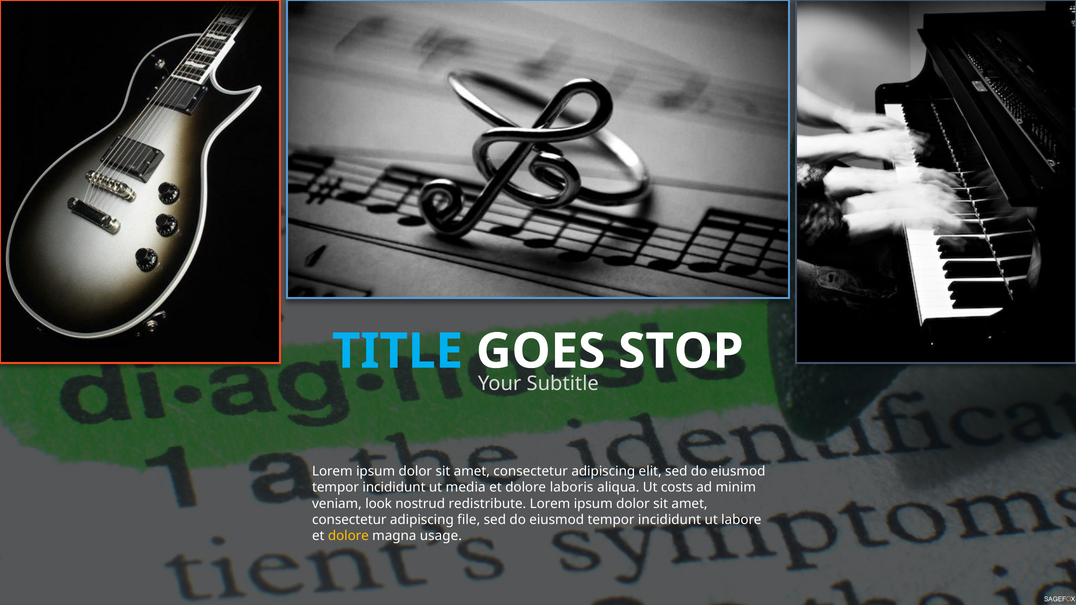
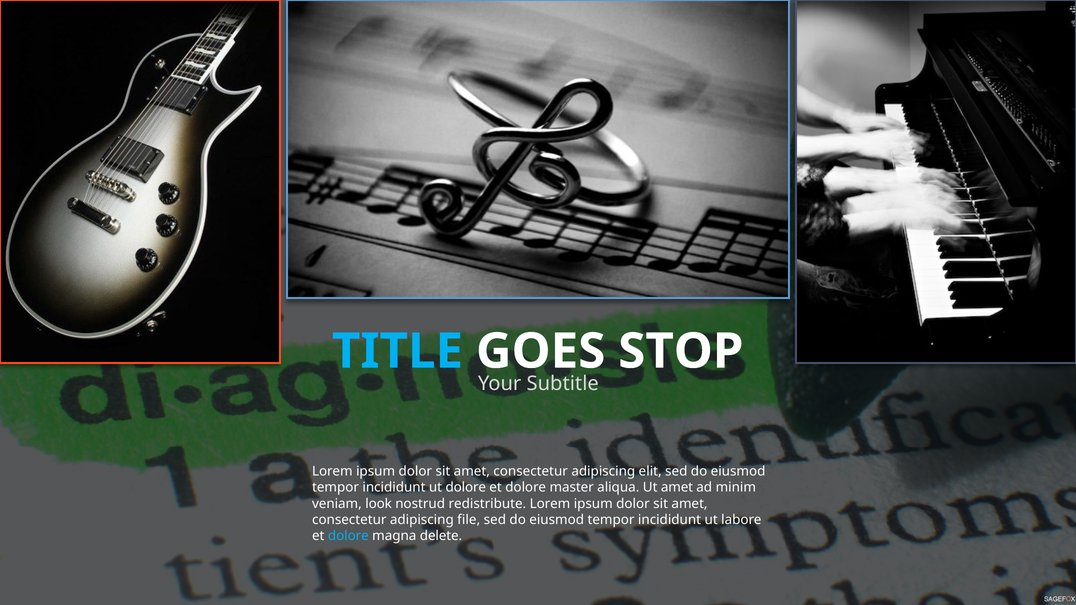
ut media: media -> dolore
laboris: laboris -> master
Ut costs: costs -> amet
dolore at (348, 536) colour: yellow -> light blue
usage: usage -> delete
